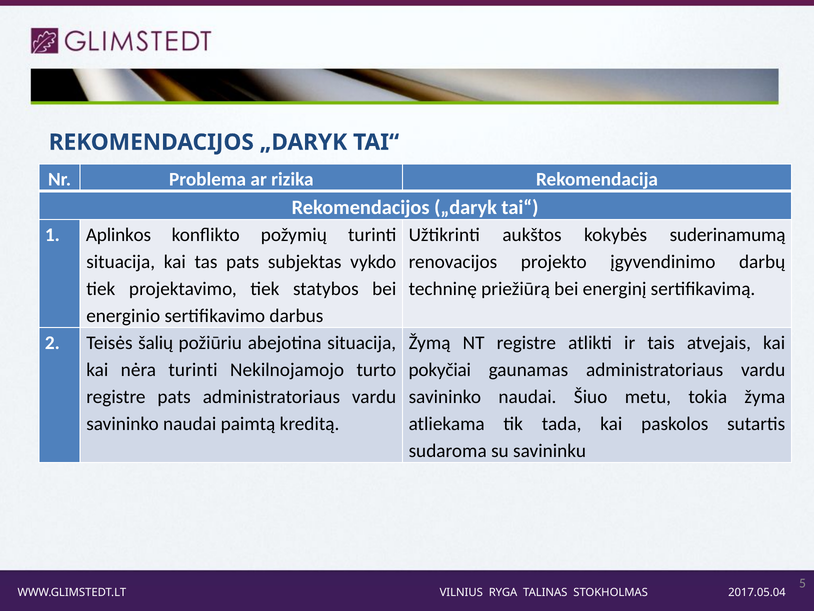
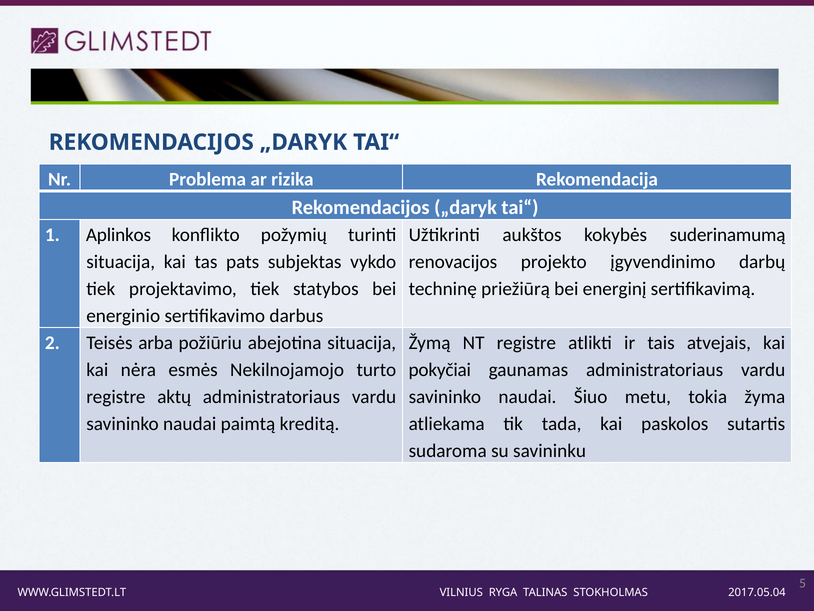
šalių: šalių -> arba
nėra turinti: turinti -> esmės
registre pats: pats -> aktų
